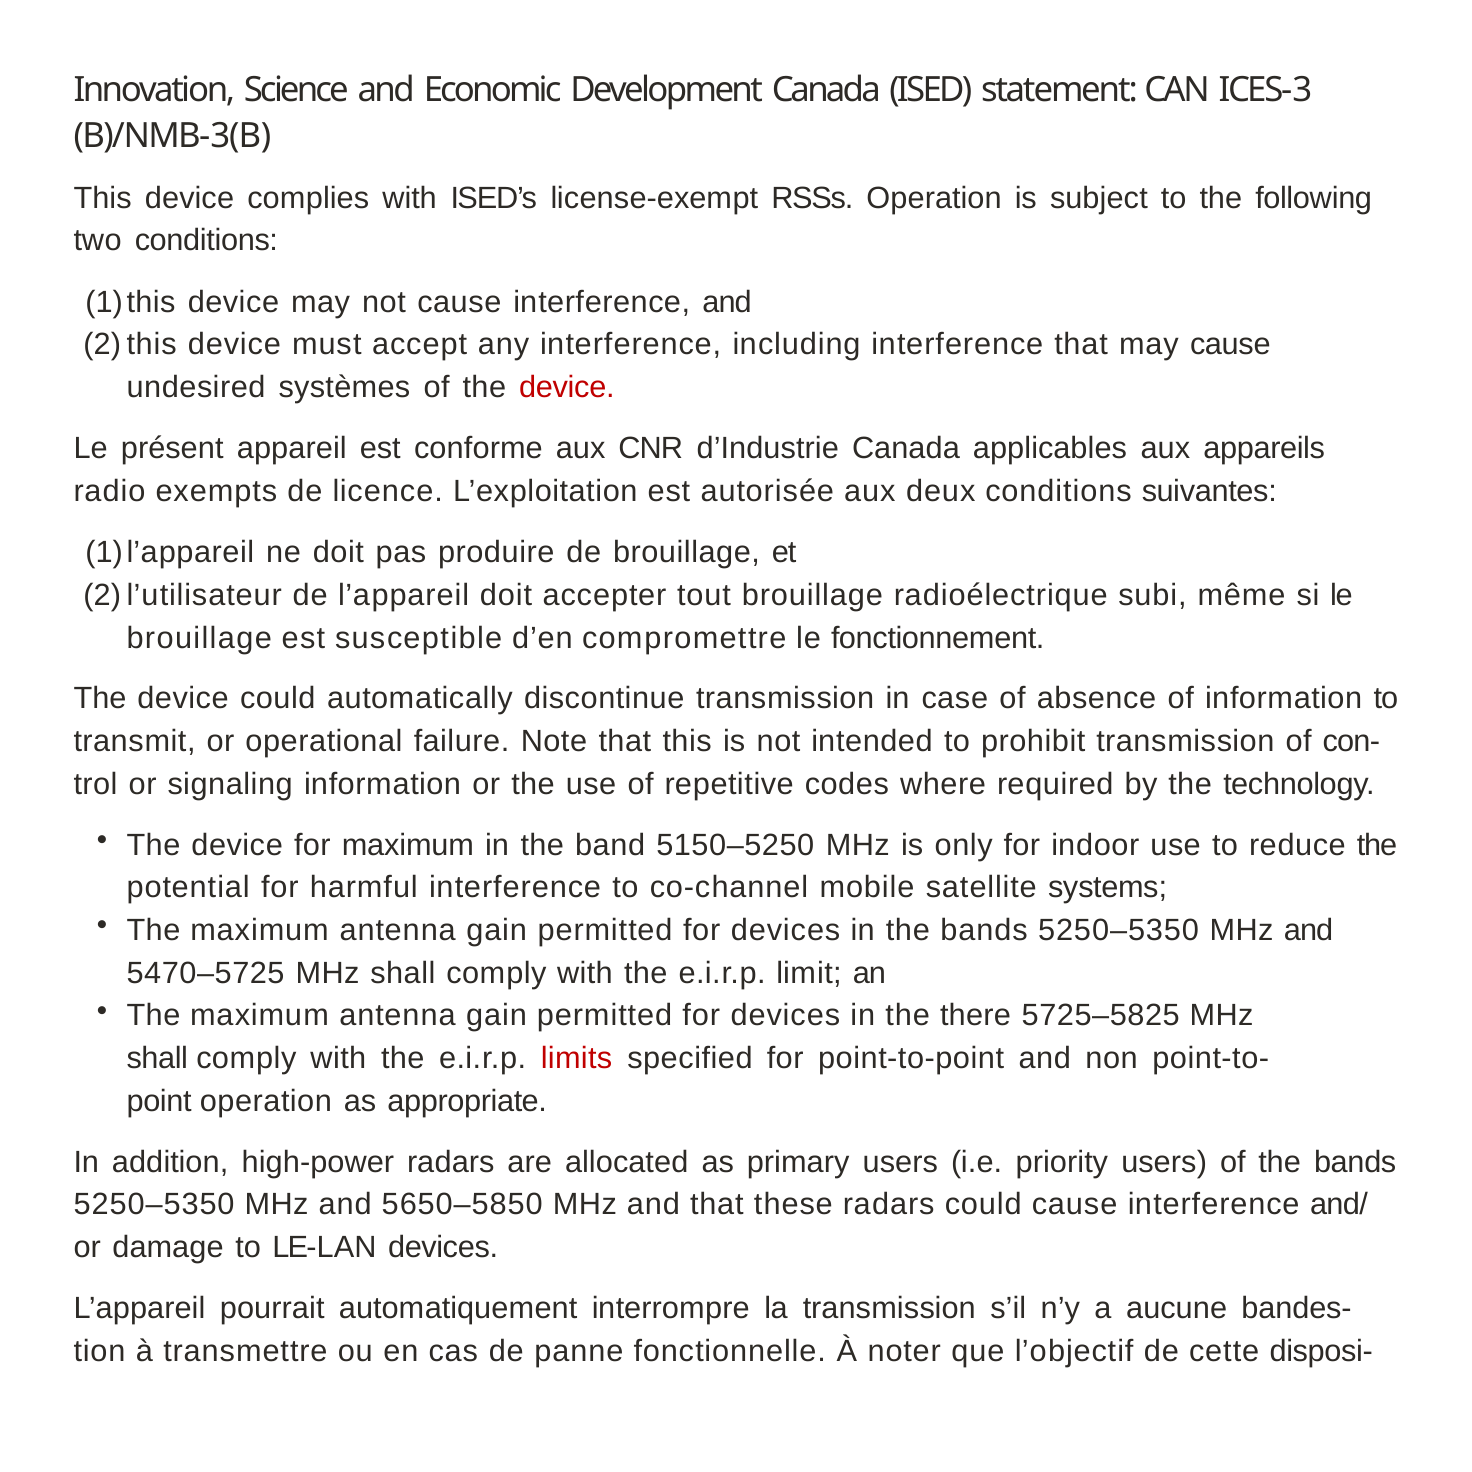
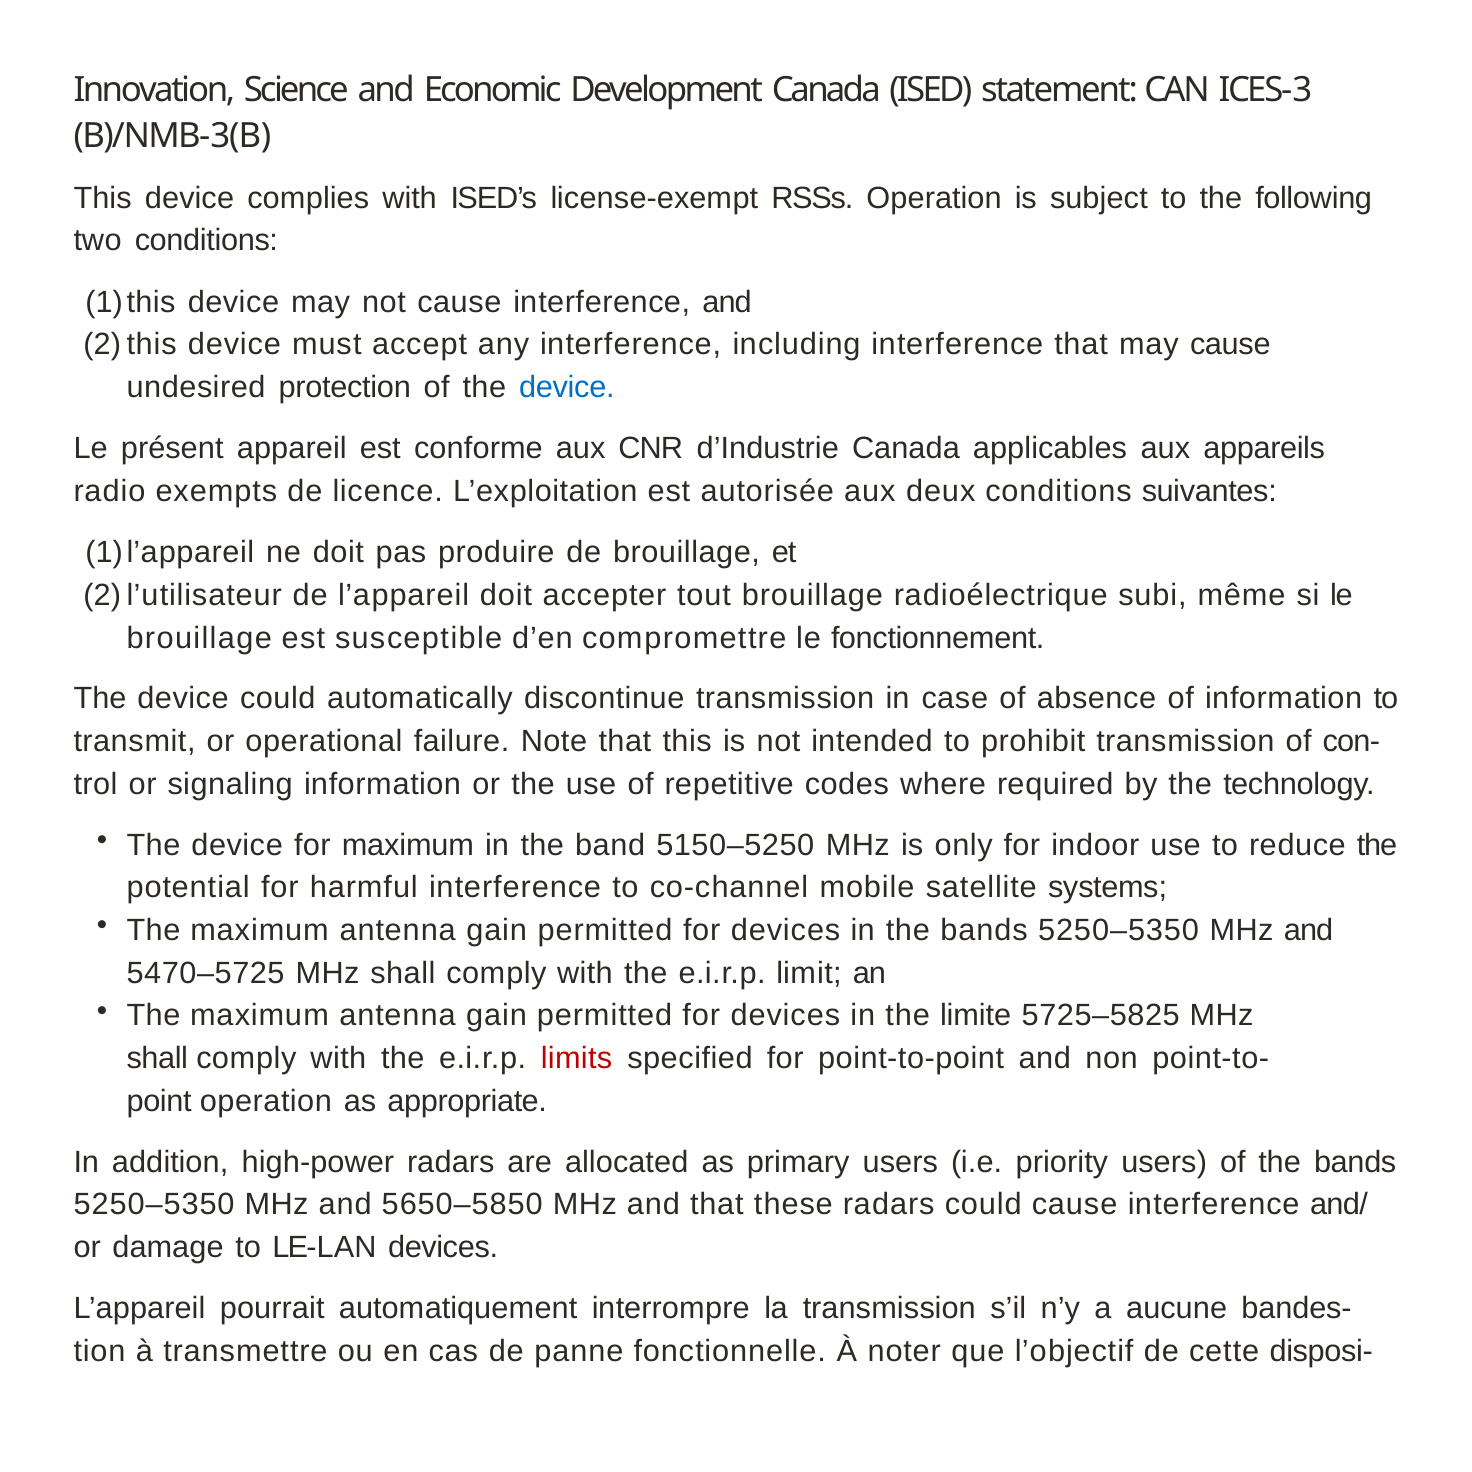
systèmes: systèmes -> protection
device at (567, 387) colour: red -> blue
there: there -> limite
